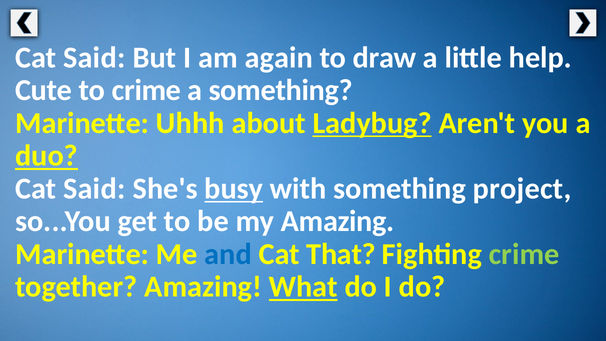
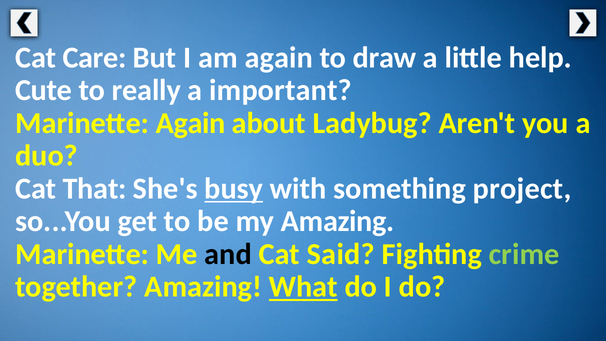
Said at (94, 58): Said -> Care
to crime: crime -> really
a something: something -> important
Marinette Uhhh: Uhhh -> Again
Ladybug underline: present -> none
duo underline: present -> none
Said at (94, 189): Said -> That
and colour: blue -> black
That: That -> Said
